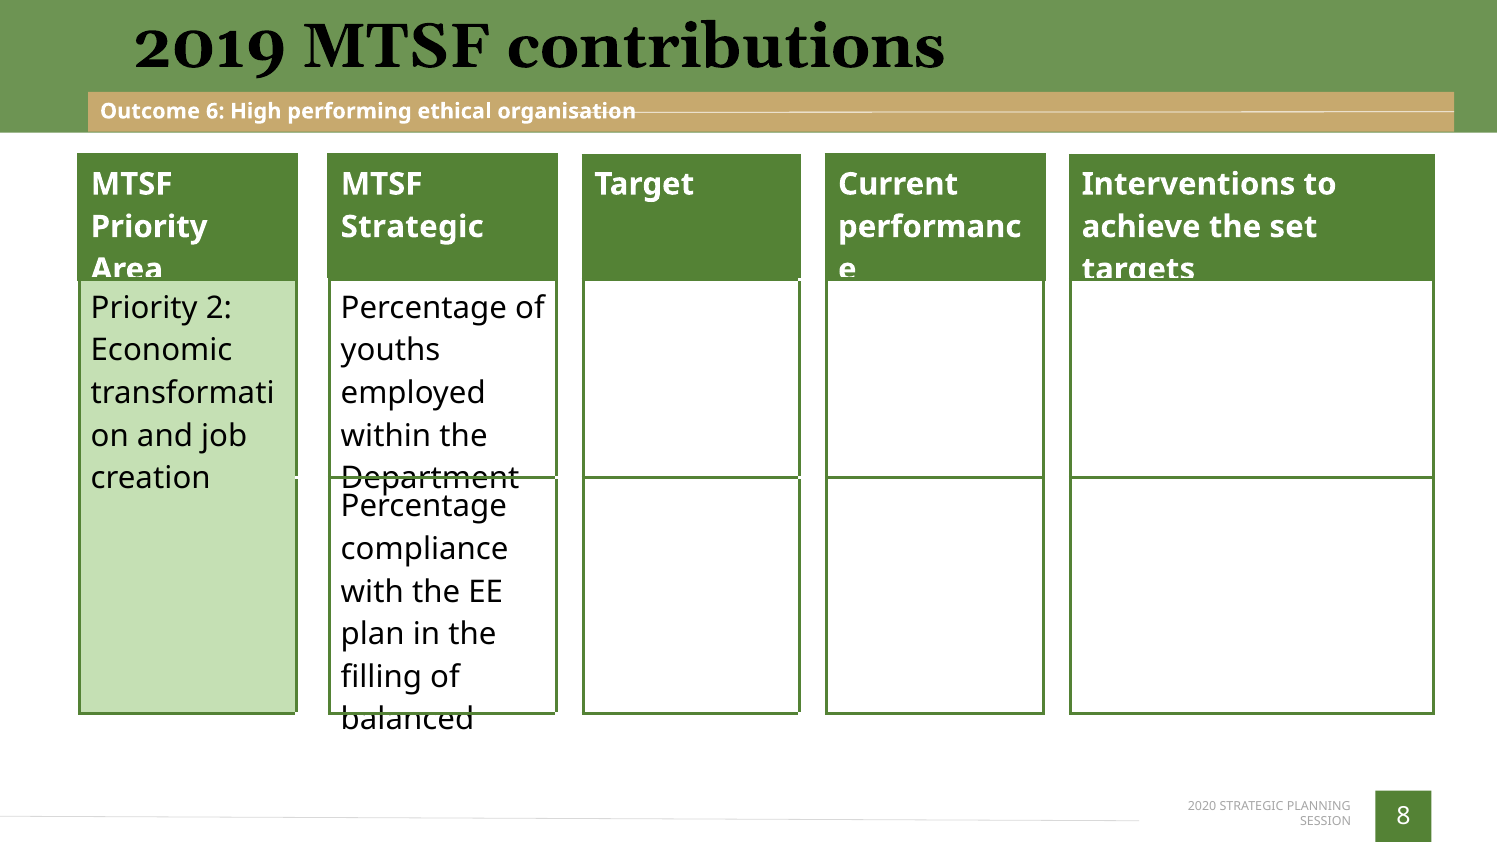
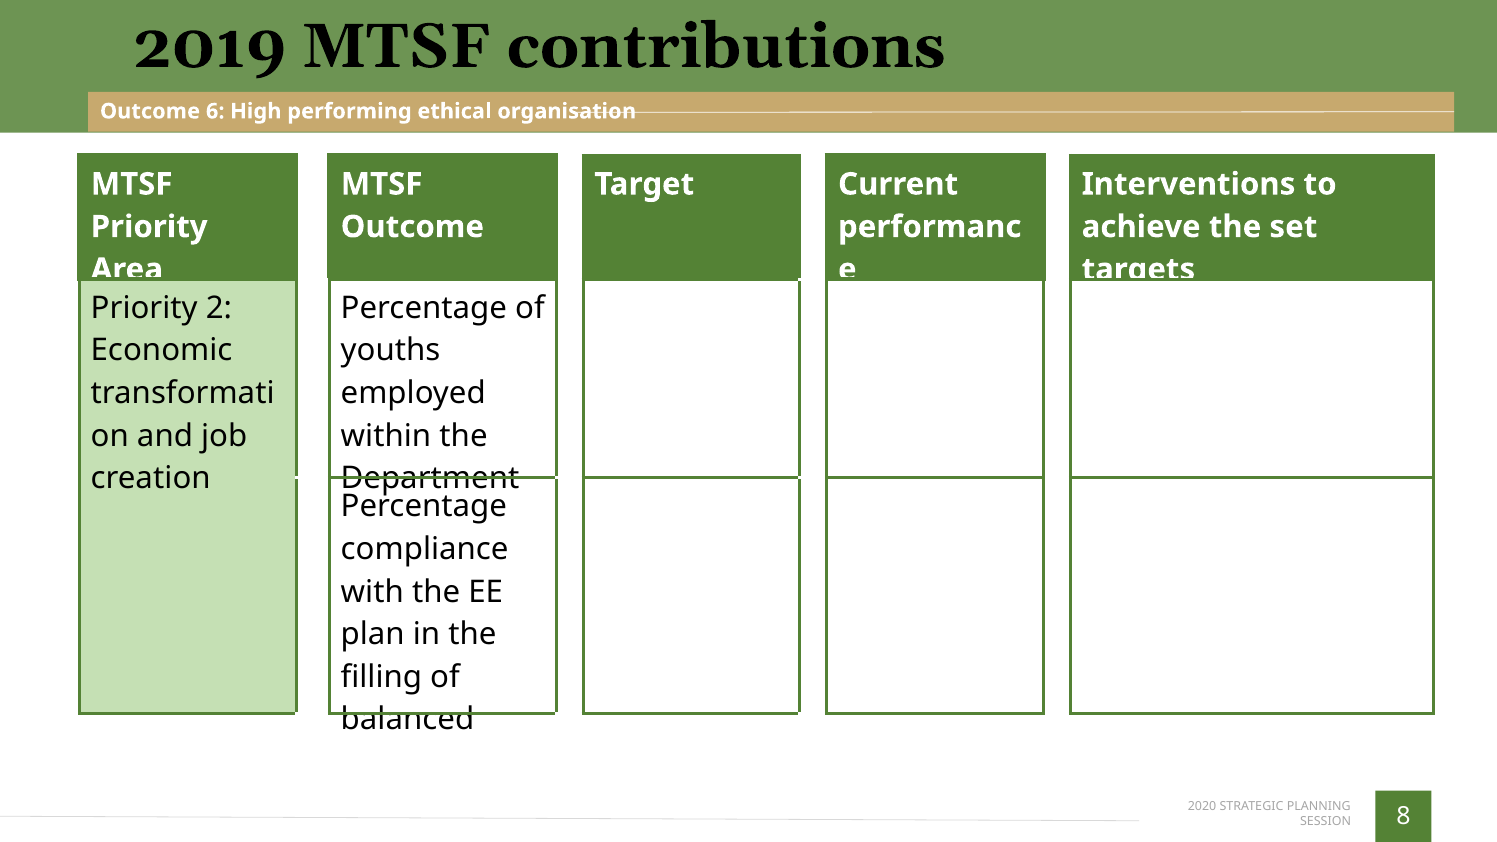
Strategic at (412, 227): Strategic -> Outcome
